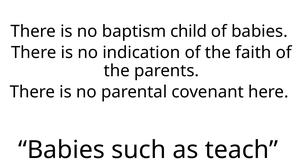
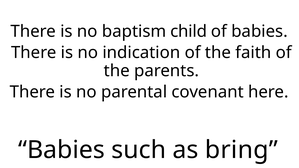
teach: teach -> bring
